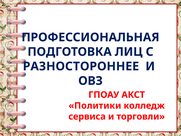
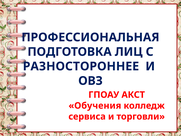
Политики: Политики -> Обучения
